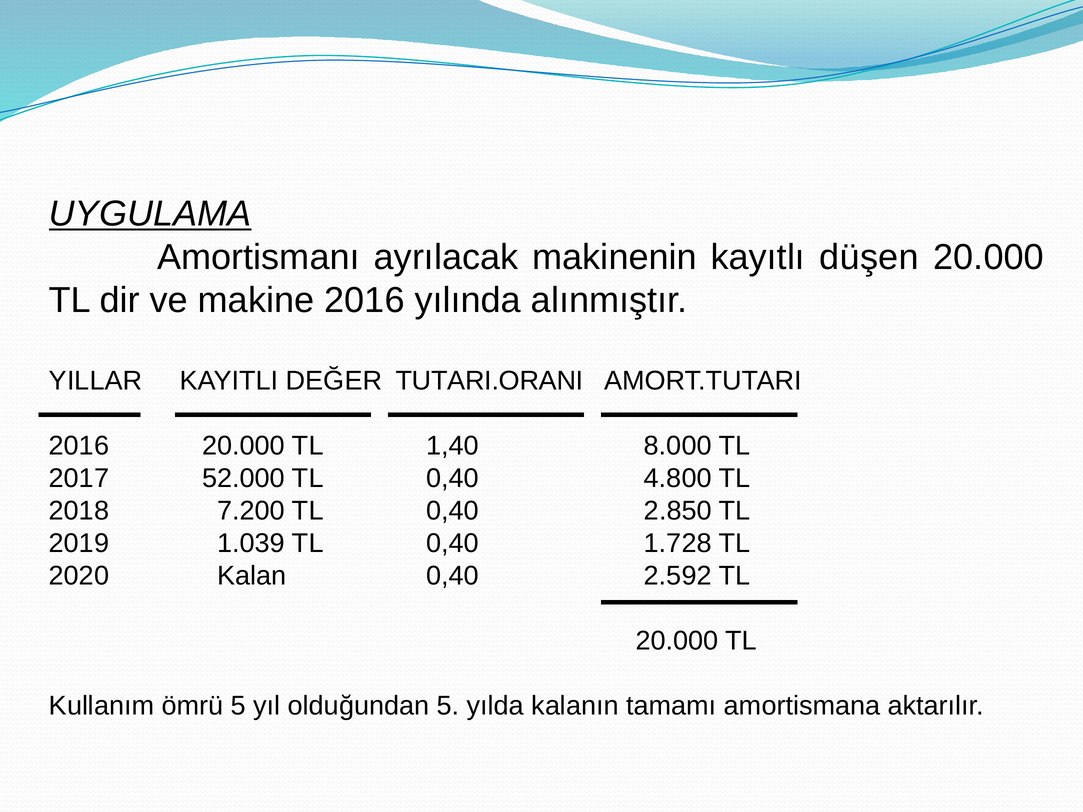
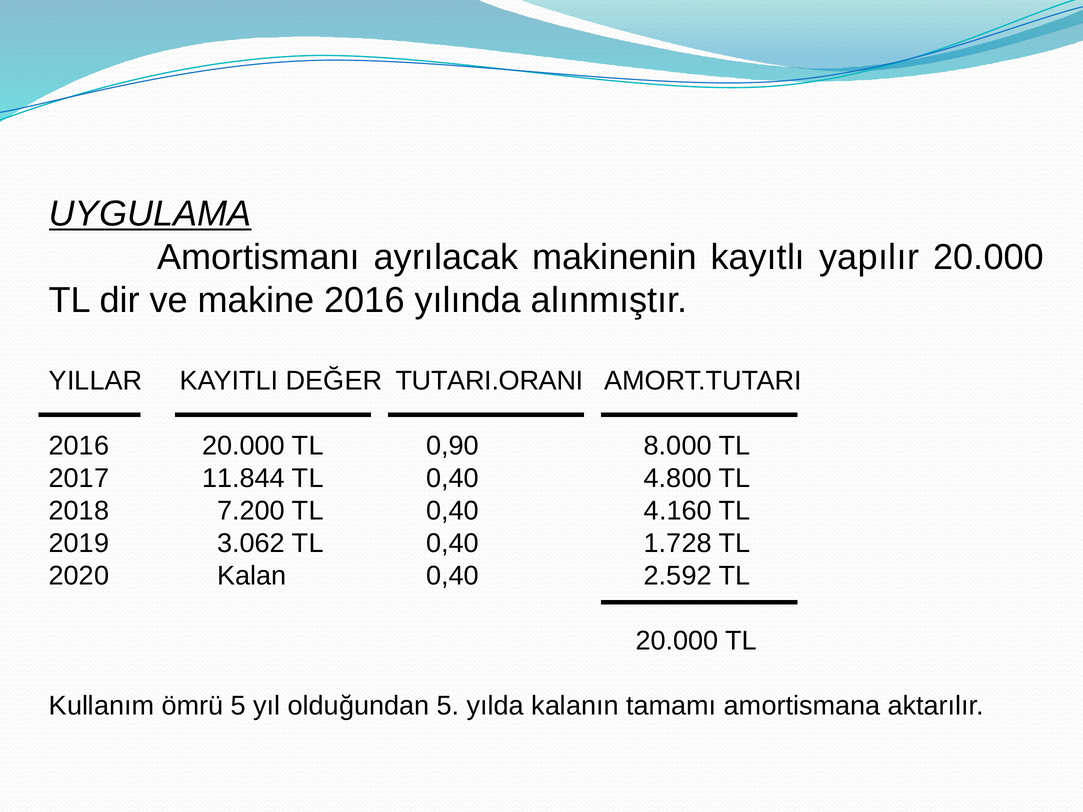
düşen: düşen -> yapılır
1,40: 1,40 -> 0,90
52.000: 52.000 -> 11.844
2.850: 2.850 -> 4.160
1.039: 1.039 -> 3.062
